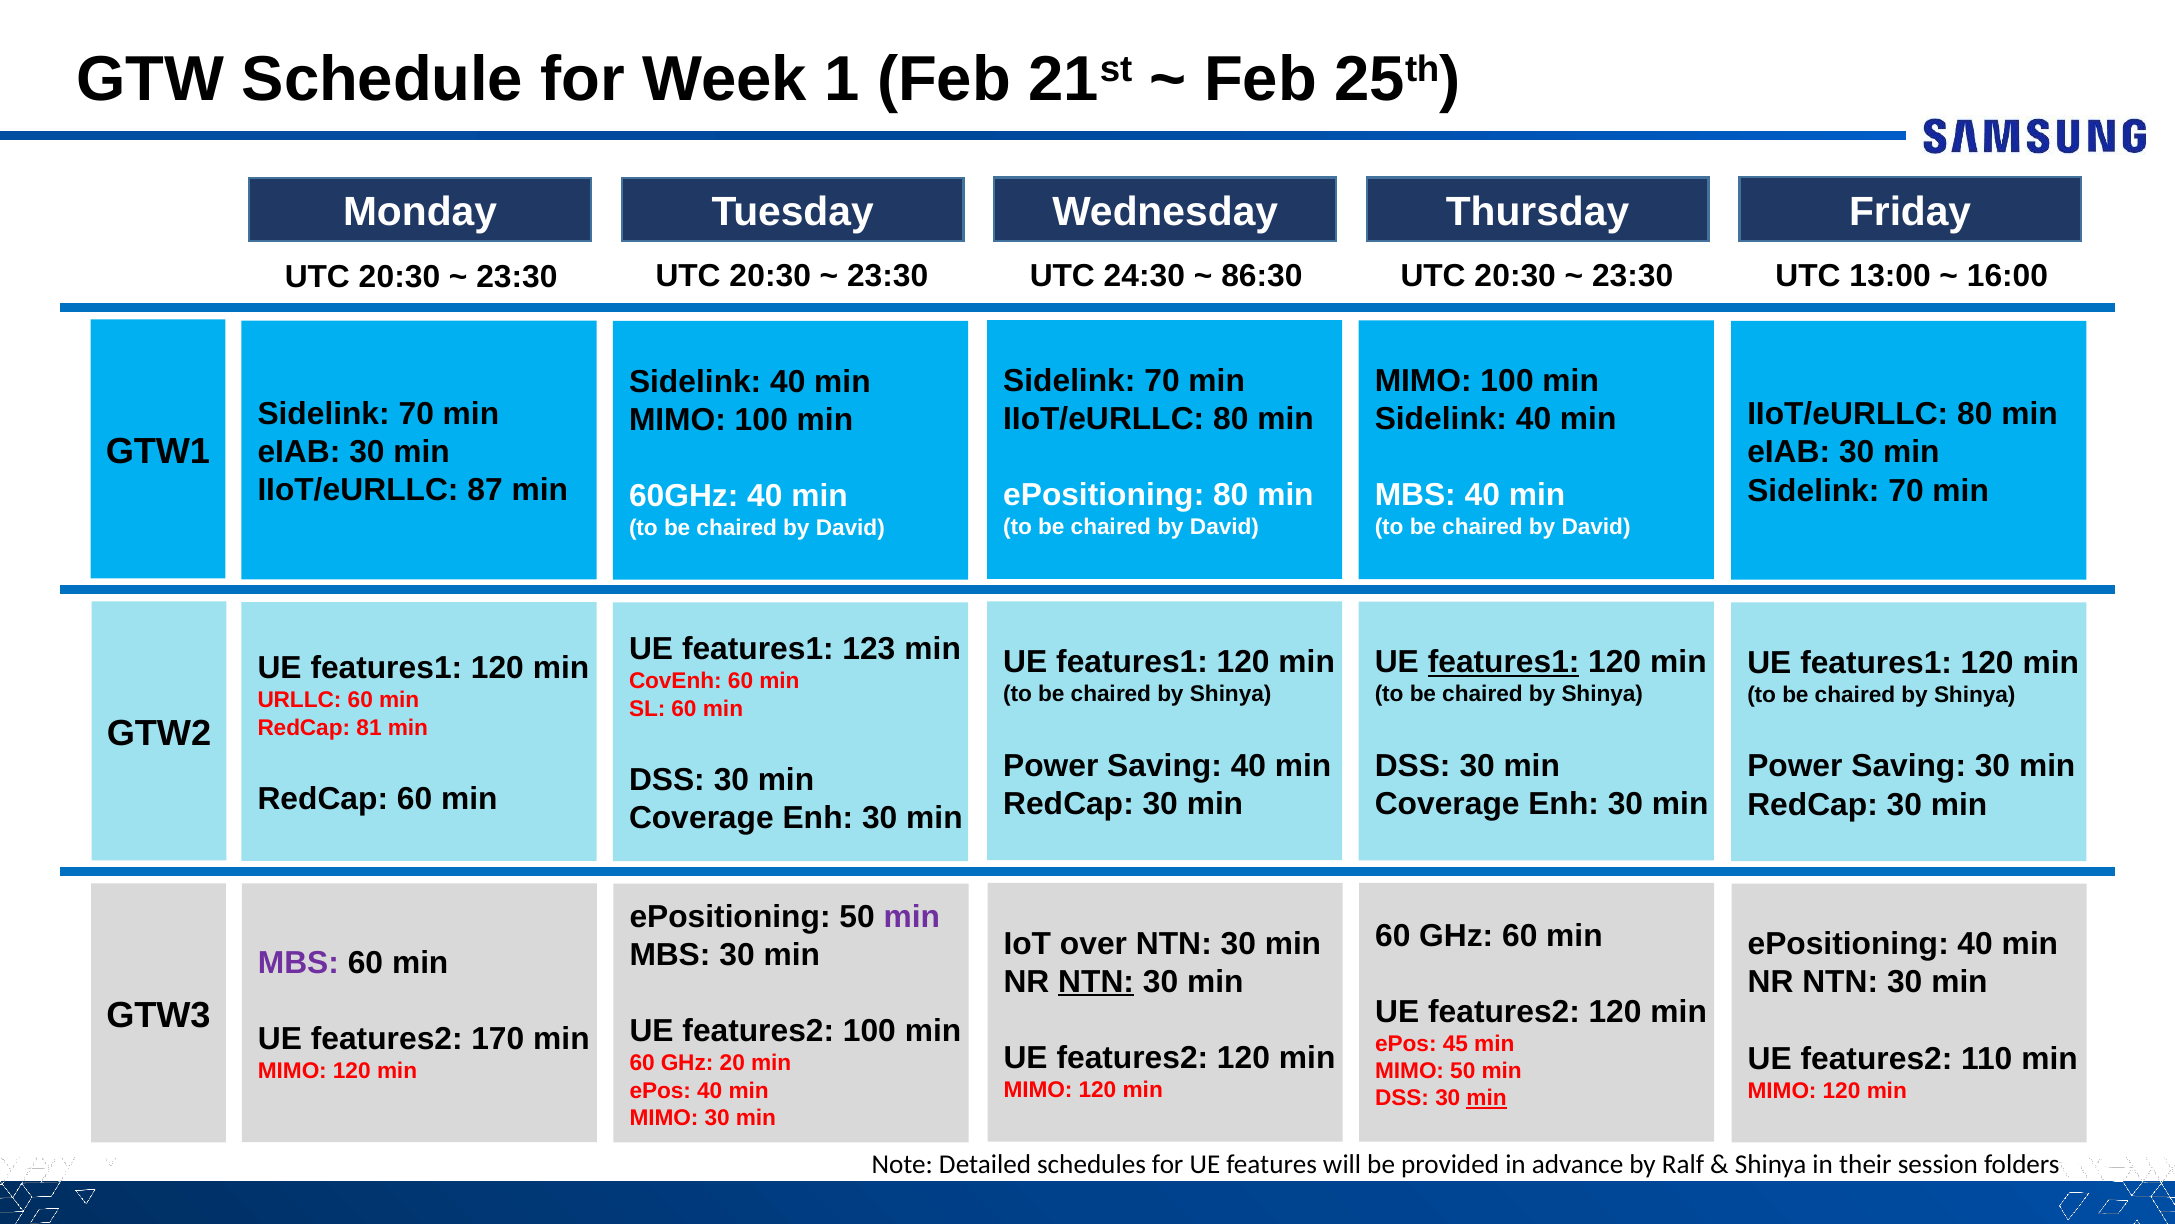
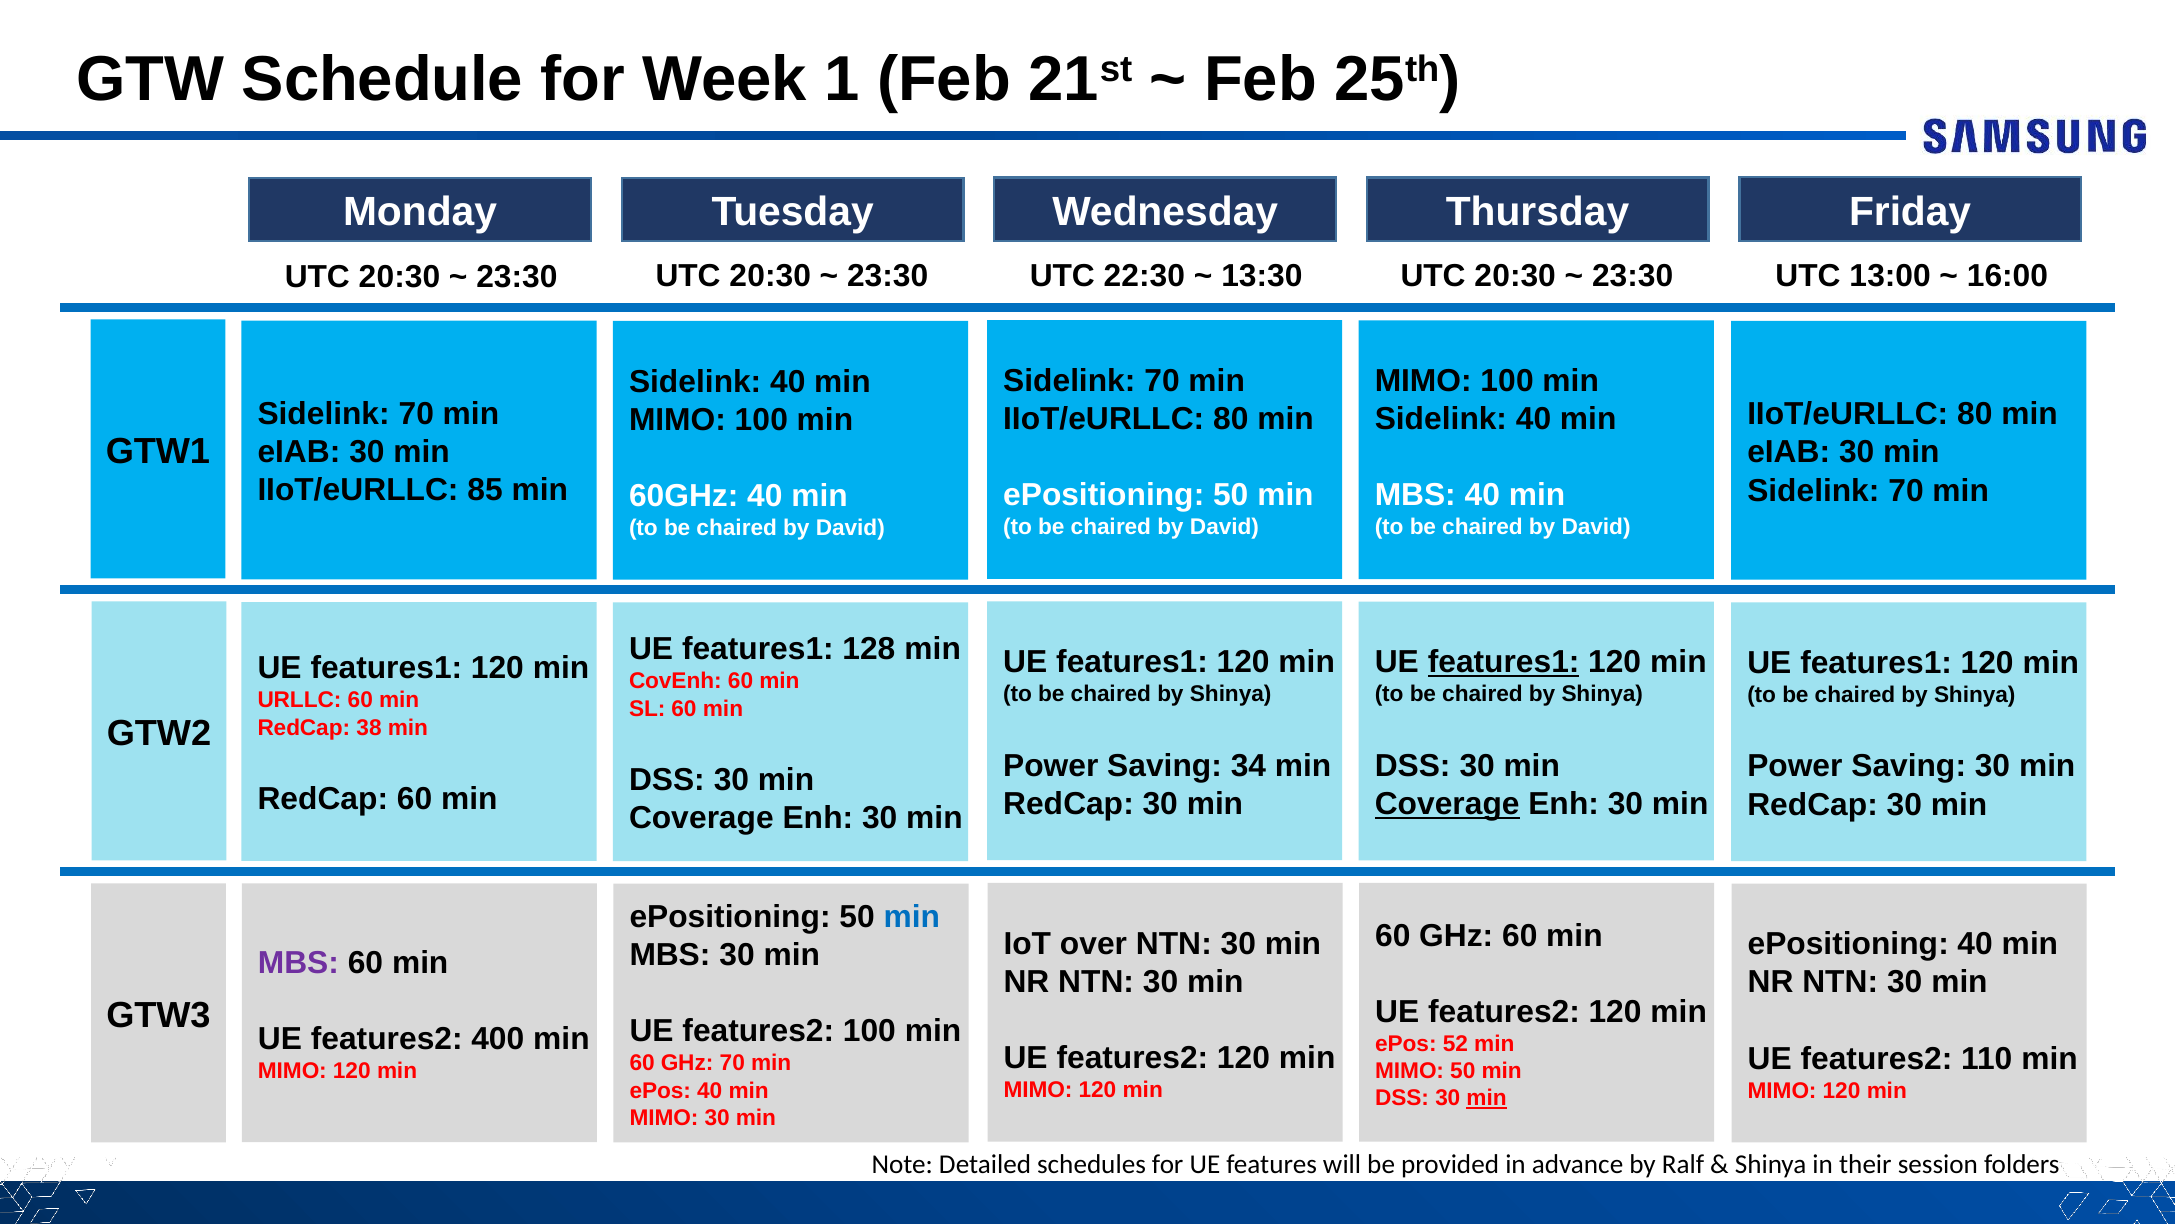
24:30: 24:30 -> 22:30
86:30: 86:30 -> 13:30
87: 87 -> 85
80 at (1231, 495): 80 -> 50
123: 123 -> 128
81: 81 -> 38
Saving 40: 40 -> 34
Coverage at (1447, 804) underline: none -> present
min at (912, 917) colour: purple -> blue
NTN at (1096, 981) underline: present -> none
170: 170 -> 400
45: 45 -> 52
GHz 20: 20 -> 70
